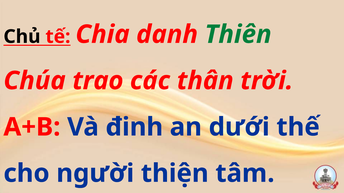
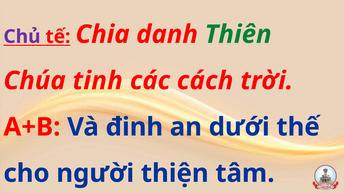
Chủ colour: black -> purple
trao: trao -> tinh
thân: thân -> cách
